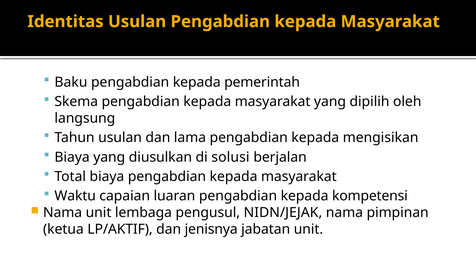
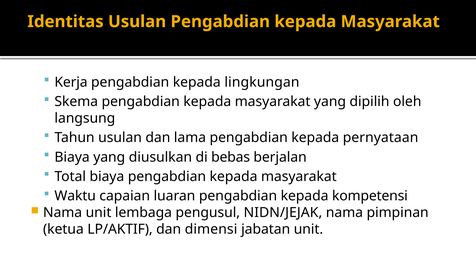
Baku: Baku -> Kerja
pemerintah: pemerintah -> lingkungan
mengisikan: mengisikan -> pernyataan
solusi: solusi -> bebas
jenisnya: jenisnya -> dimensi
